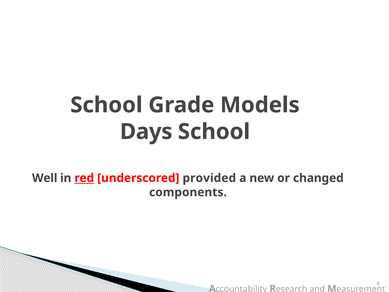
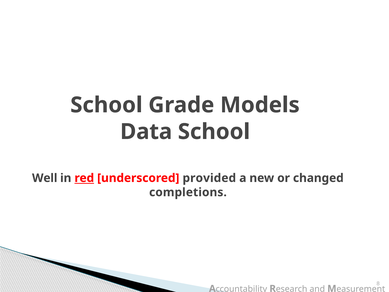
Days: Days -> Data
components: components -> completions
